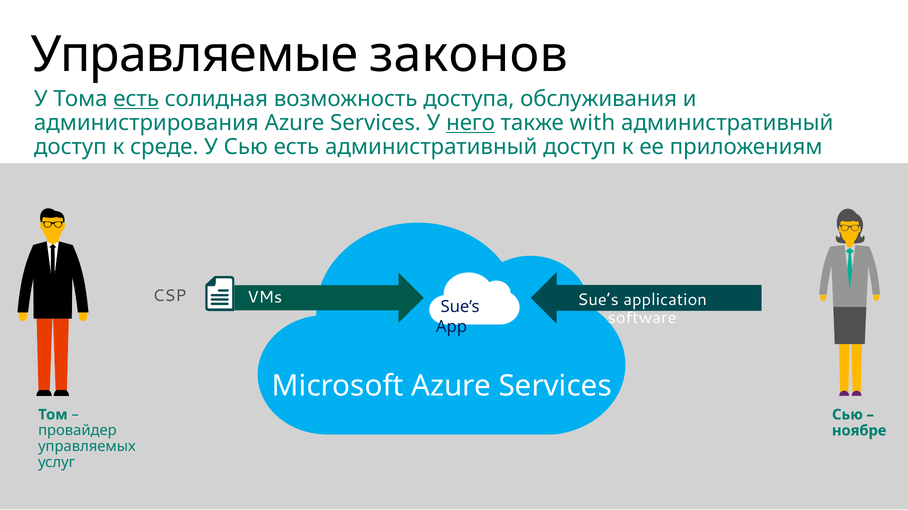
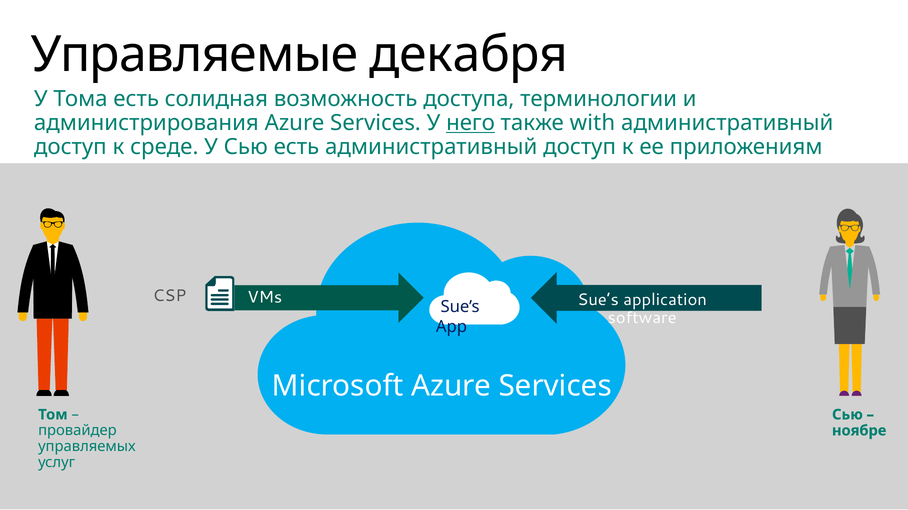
законов: законов -> декабря
есть at (136, 99) underline: present -> none
обслуживания: обслуживания -> терминологии
